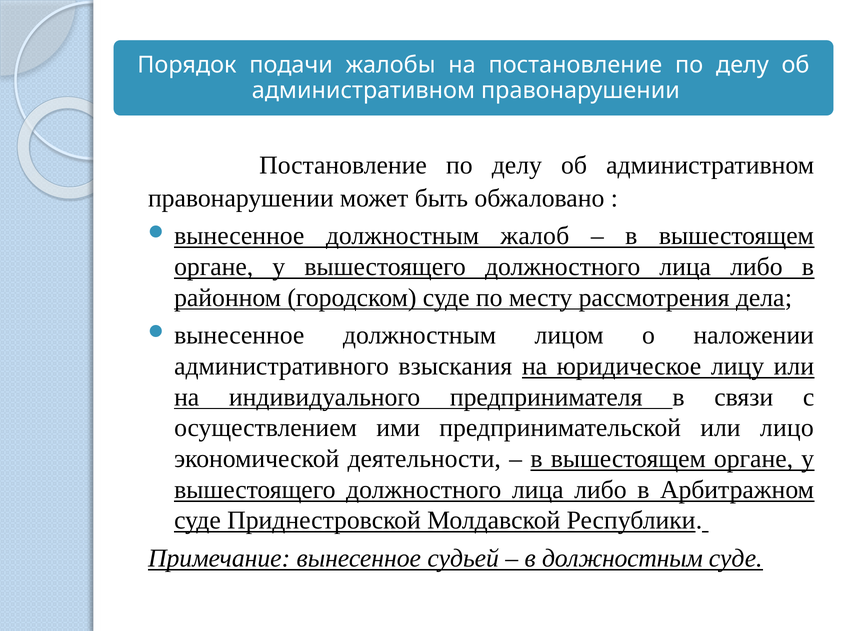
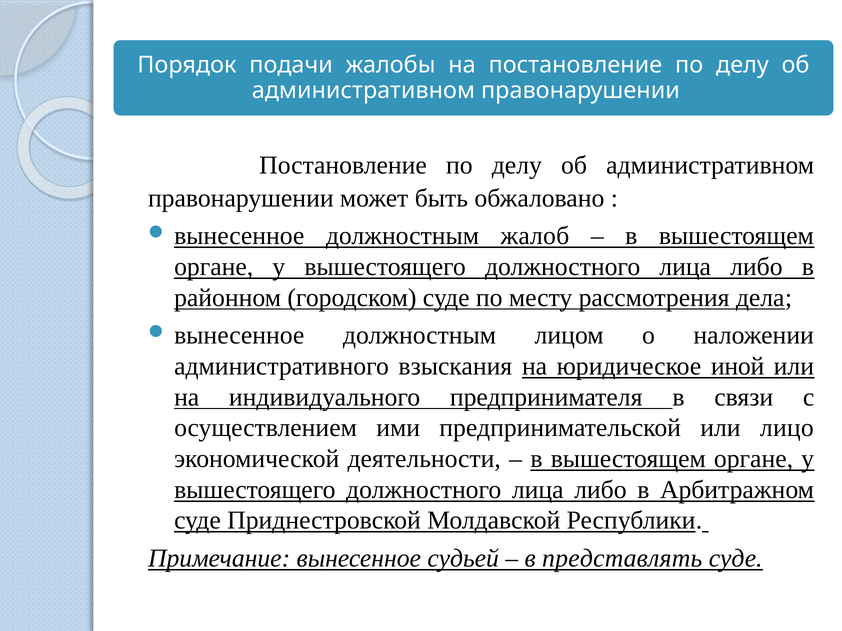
лицу: лицу -> иной
в должностным: должностным -> представлять
